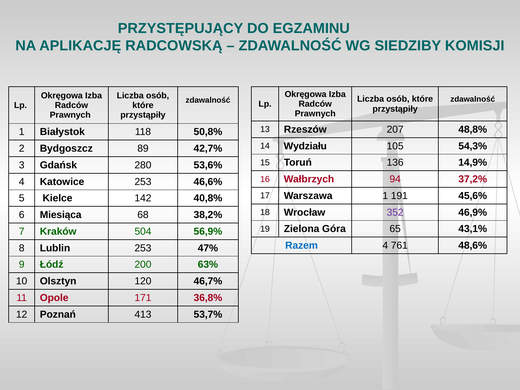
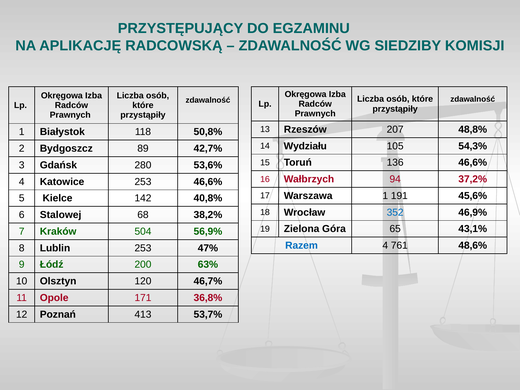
136 14,9%: 14,9% -> 46,6%
352 colour: purple -> blue
Miesiąca: Miesiąca -> Stalowej
